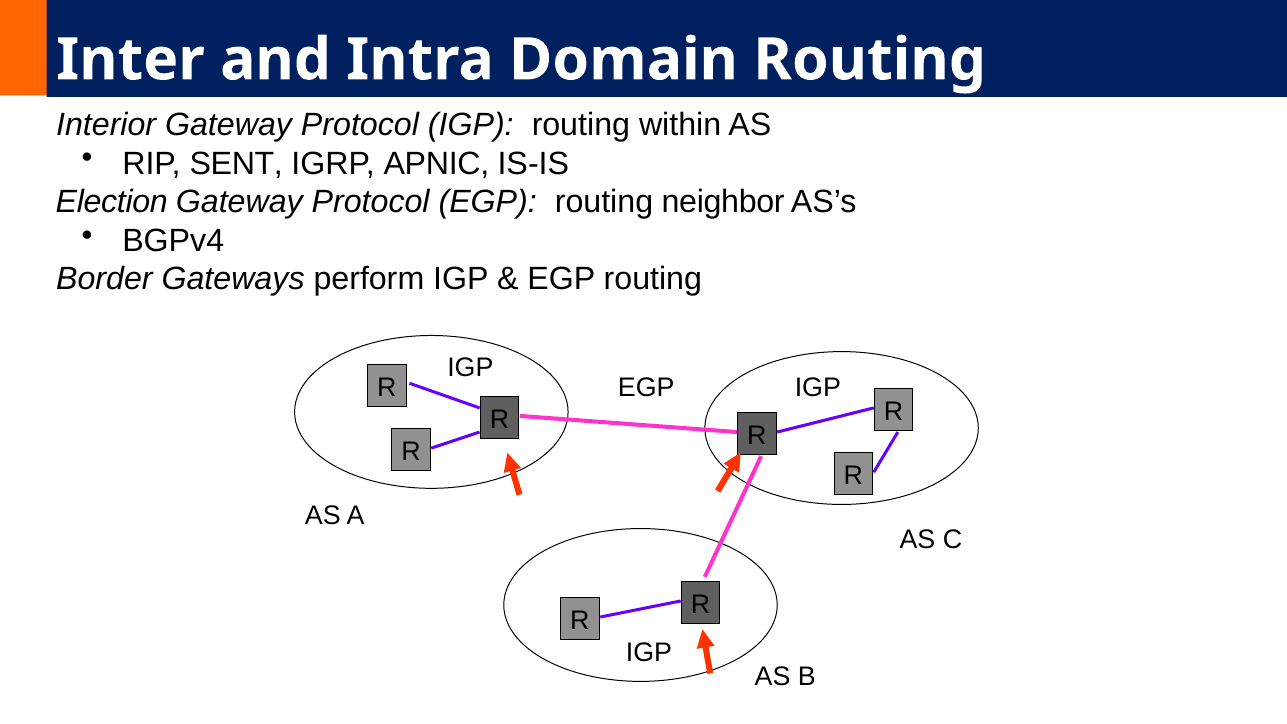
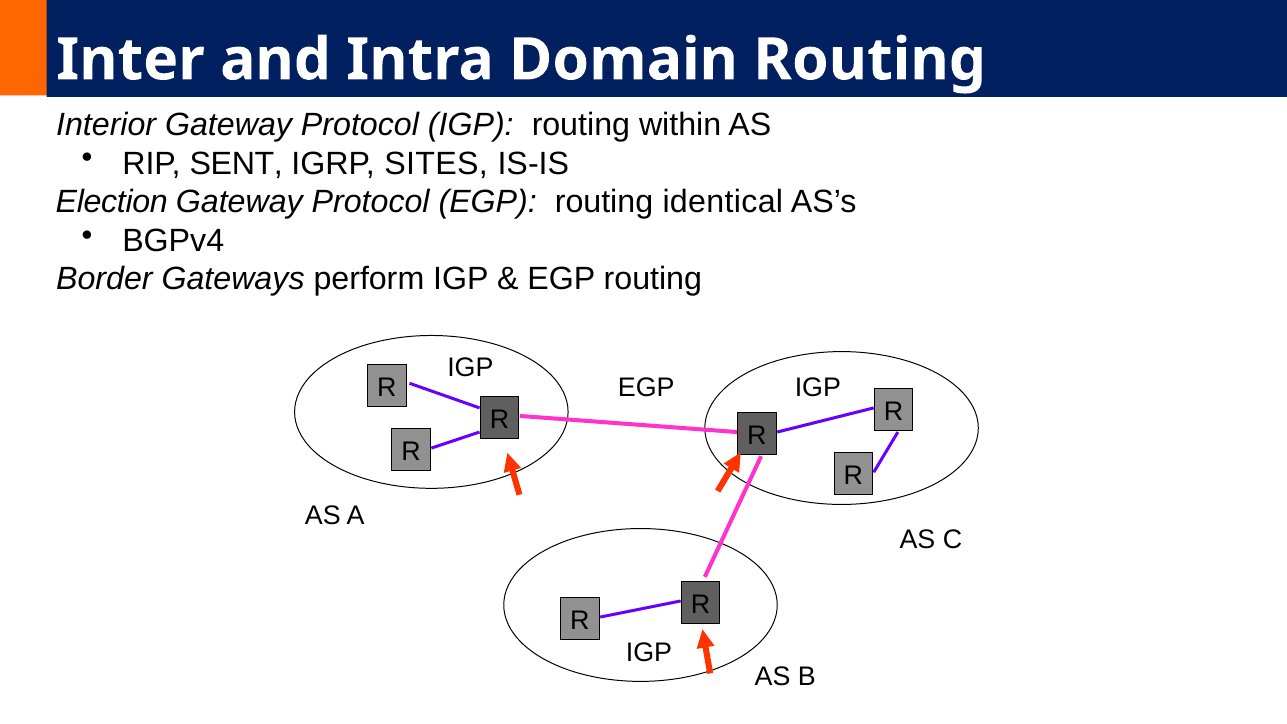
APNIC: APNIC -> SITES
neighbor: neighbor -> identical
